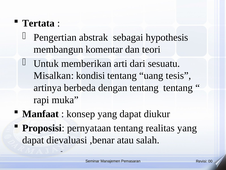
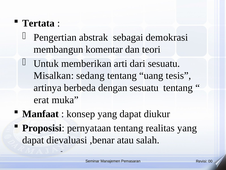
hypothesis: hypothesis -> demokrasi
kondisi: kondisi -> sedang
dengan tentang: tentang -> sesuatu
rapi: rapi -> erat
